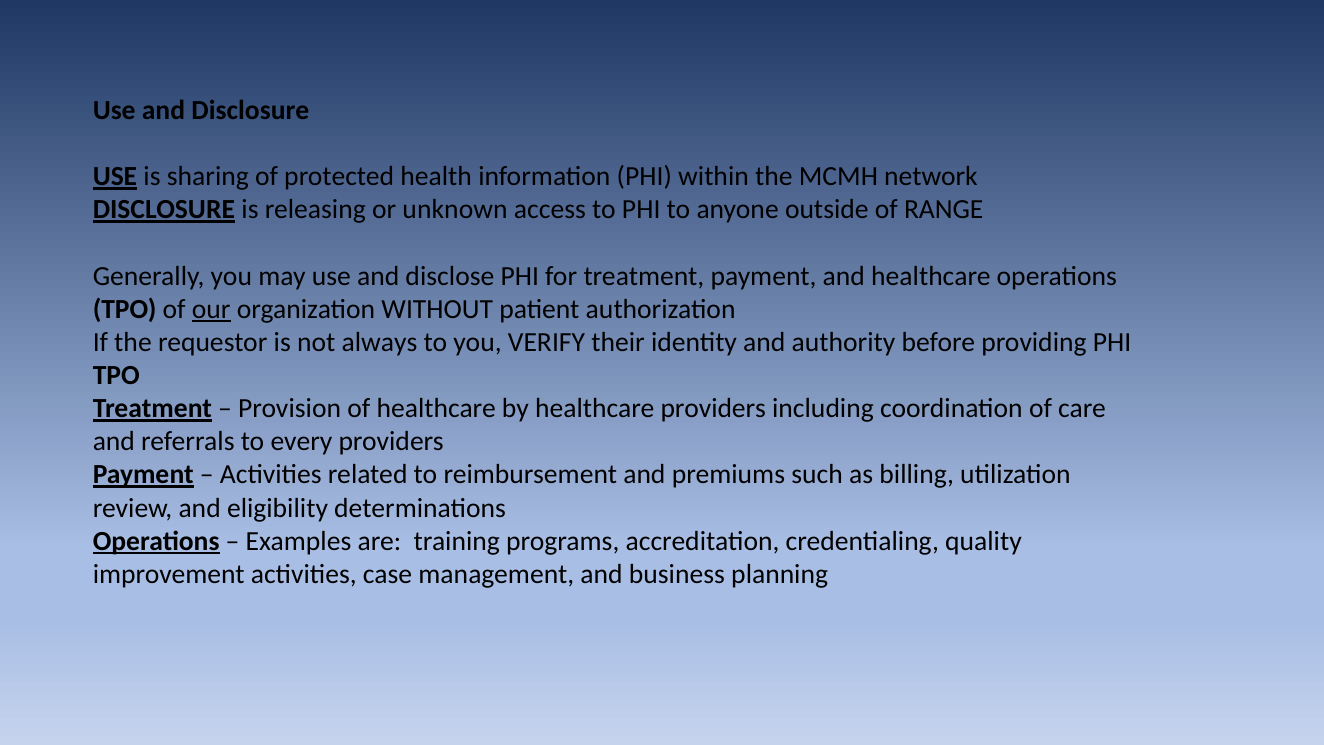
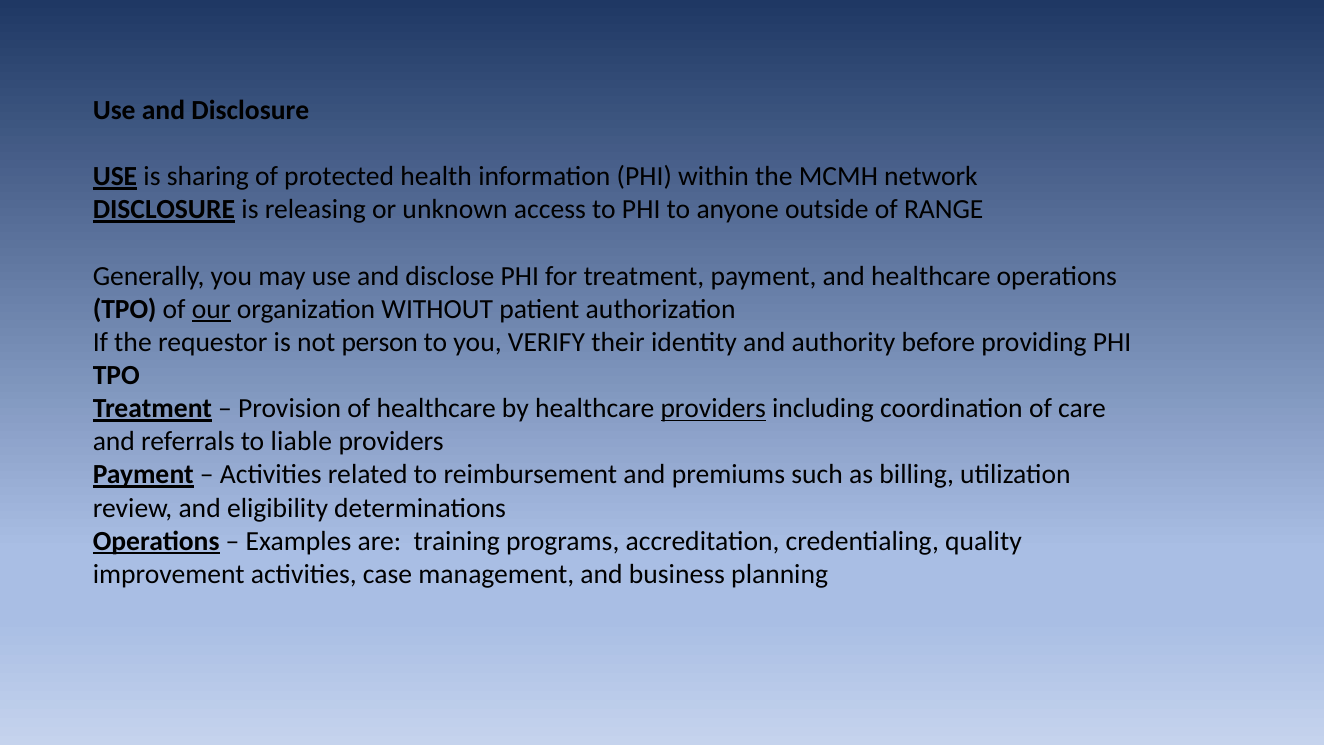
always: always -> person
providers at (713, 408) underline: none -> present
every: every -> liable
